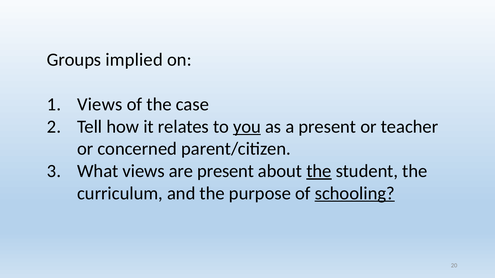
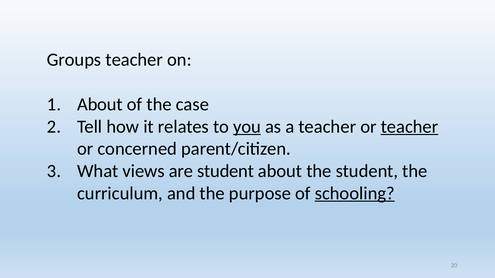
Groups implied: implied -> teacher
Views at (100, 104): Views -> About
a present: present -> teacher
teacher at (410, 127) underline: none -> present
are present: present -> student
the at (319, 171) underline: present -> none
